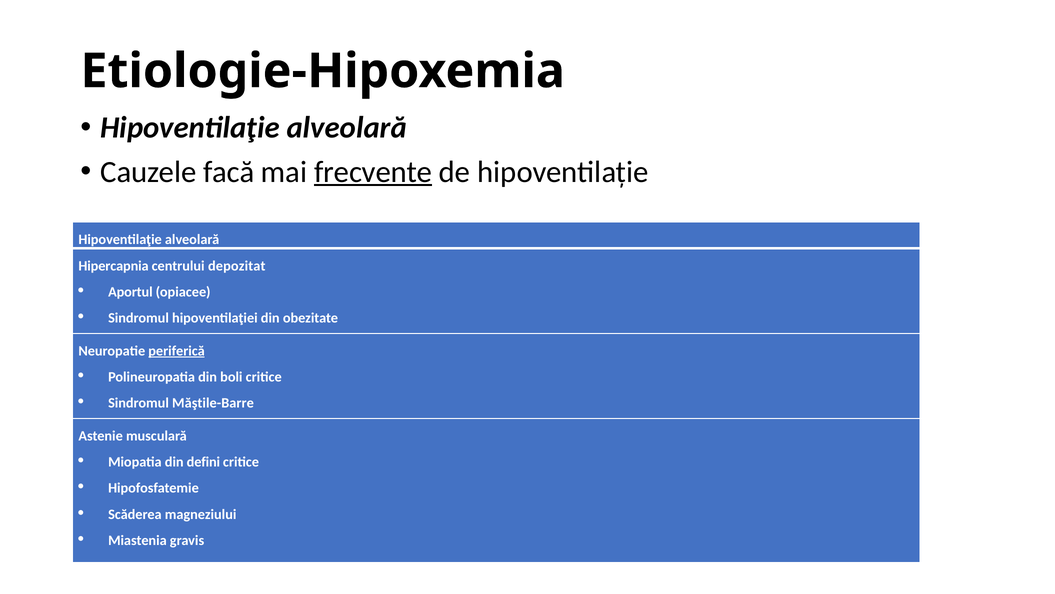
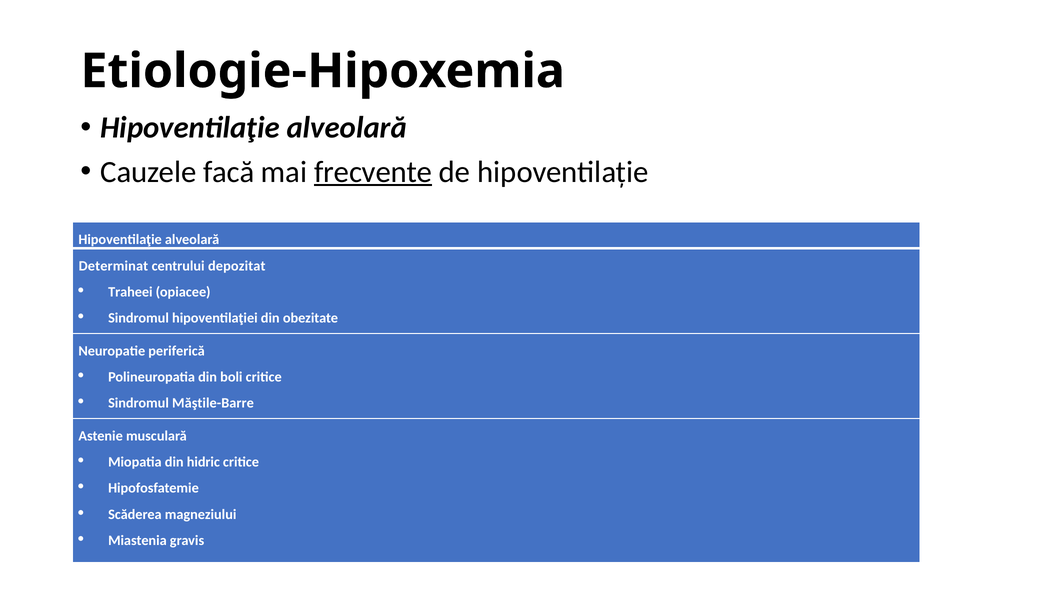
Hipercapnia: Hipercapnia -> Determinat
Aportul: Aportul -> Traheei
periferică underline: present -> none
defini: defini -> hidric
